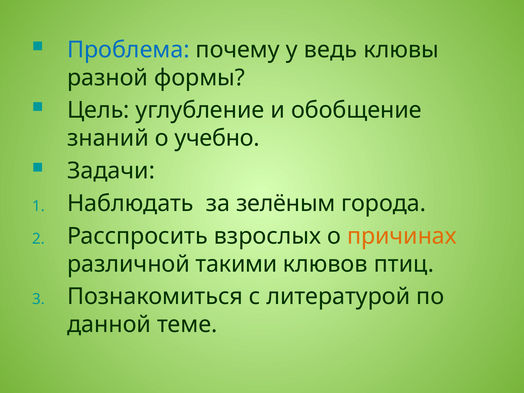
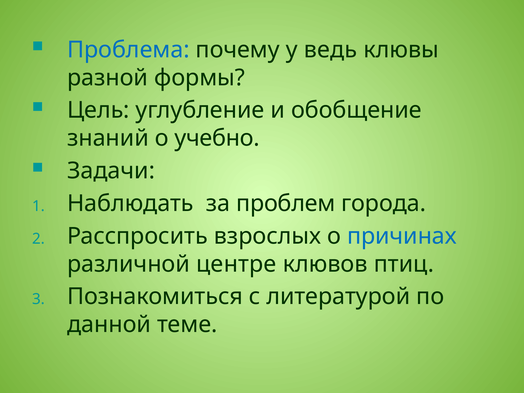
зелёным: зелёным -> проблем
причинах colour: orange -> blue
такими: такими -> центре
